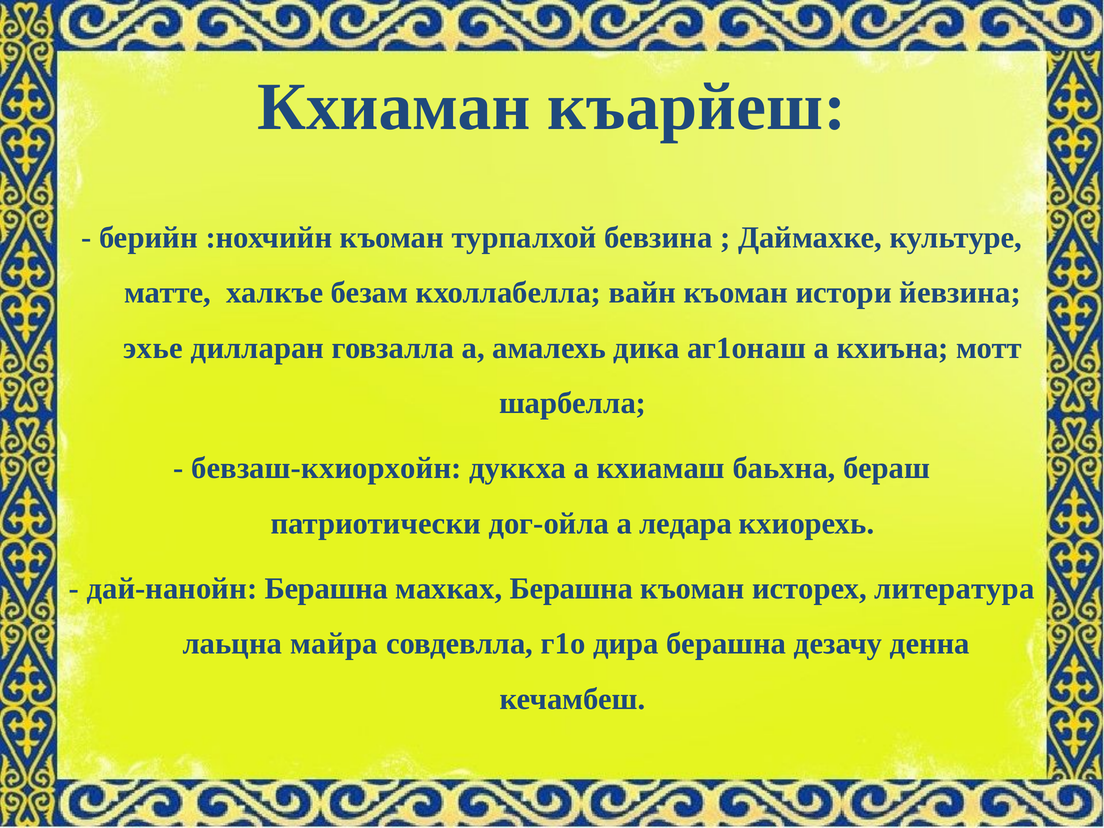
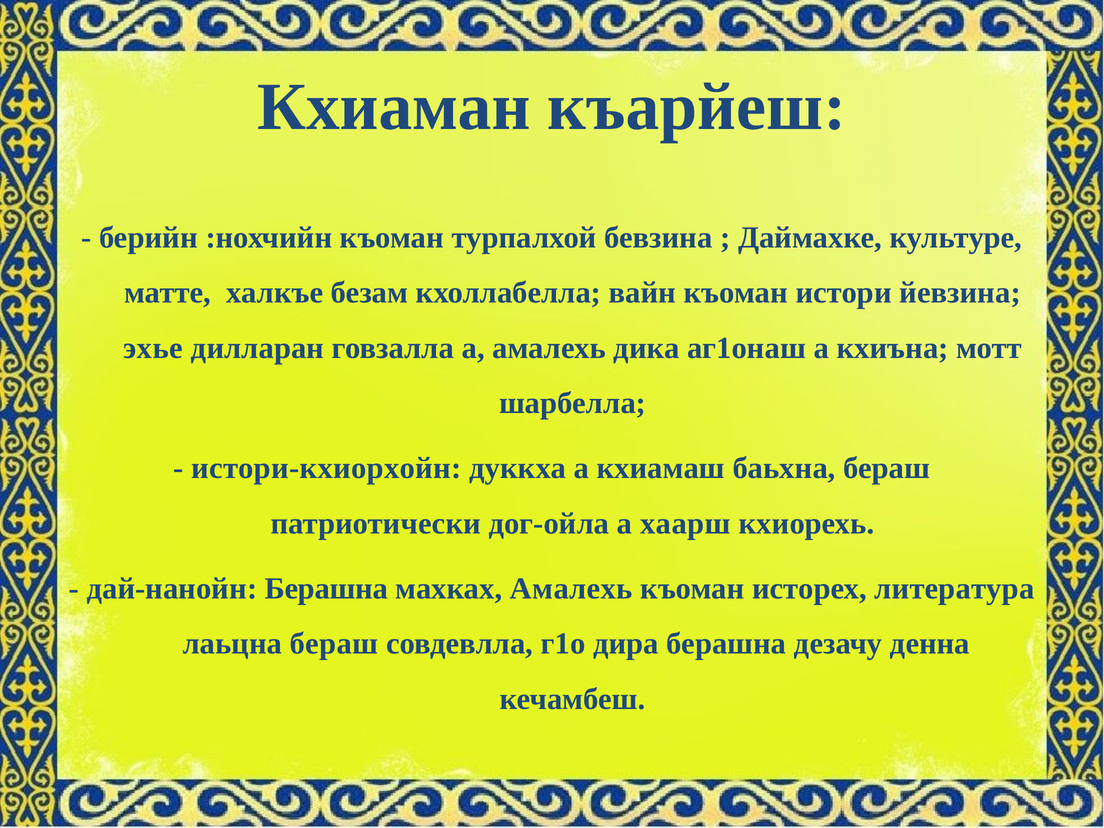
бевзаш-кхиорхойн: бевзаш-кхиорхойн -> истори-кхиорхойн
ледара: ледара -> хаарш
махках Берашна: Берашна -> Амалехь
лаьцна майра: майра -> бераш
